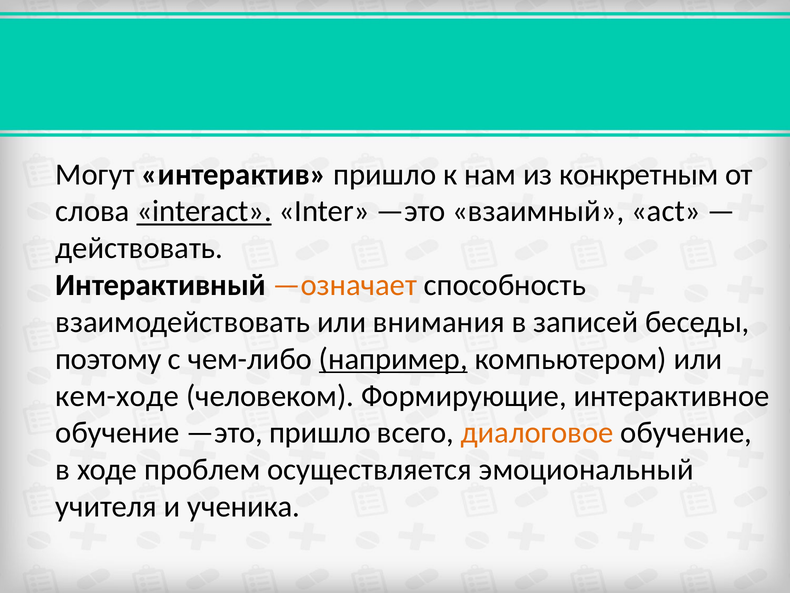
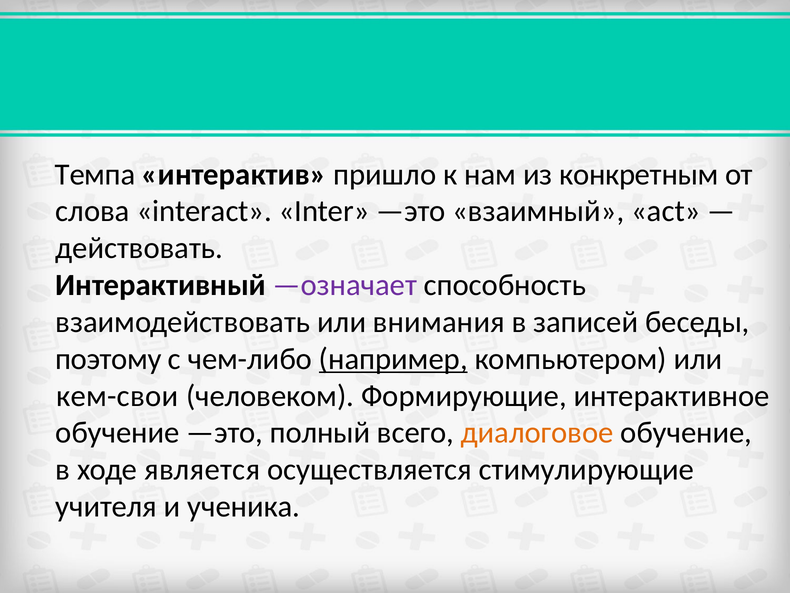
Могут: Могут -> Темпа
interact underline: present -> none
—означает colour: orange -> purple
кем-ходе: кем-ходе -> кем-свои
—это пришло: пришло -> полный
проблем: проблем -> является
эмоциональный: эмоциональный -> стимулирующие
